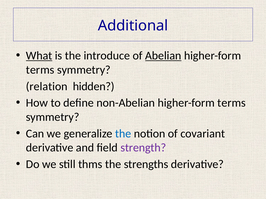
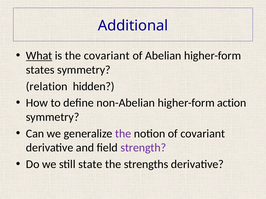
the introduce: introduce -> covariant
Abelian underline: present -> none
terms at (40, 70): terms -> states
non-Abelian higher-form terms: terms -> action
the at (123, 134) colour: blue -> purple
thms: thms -> state
